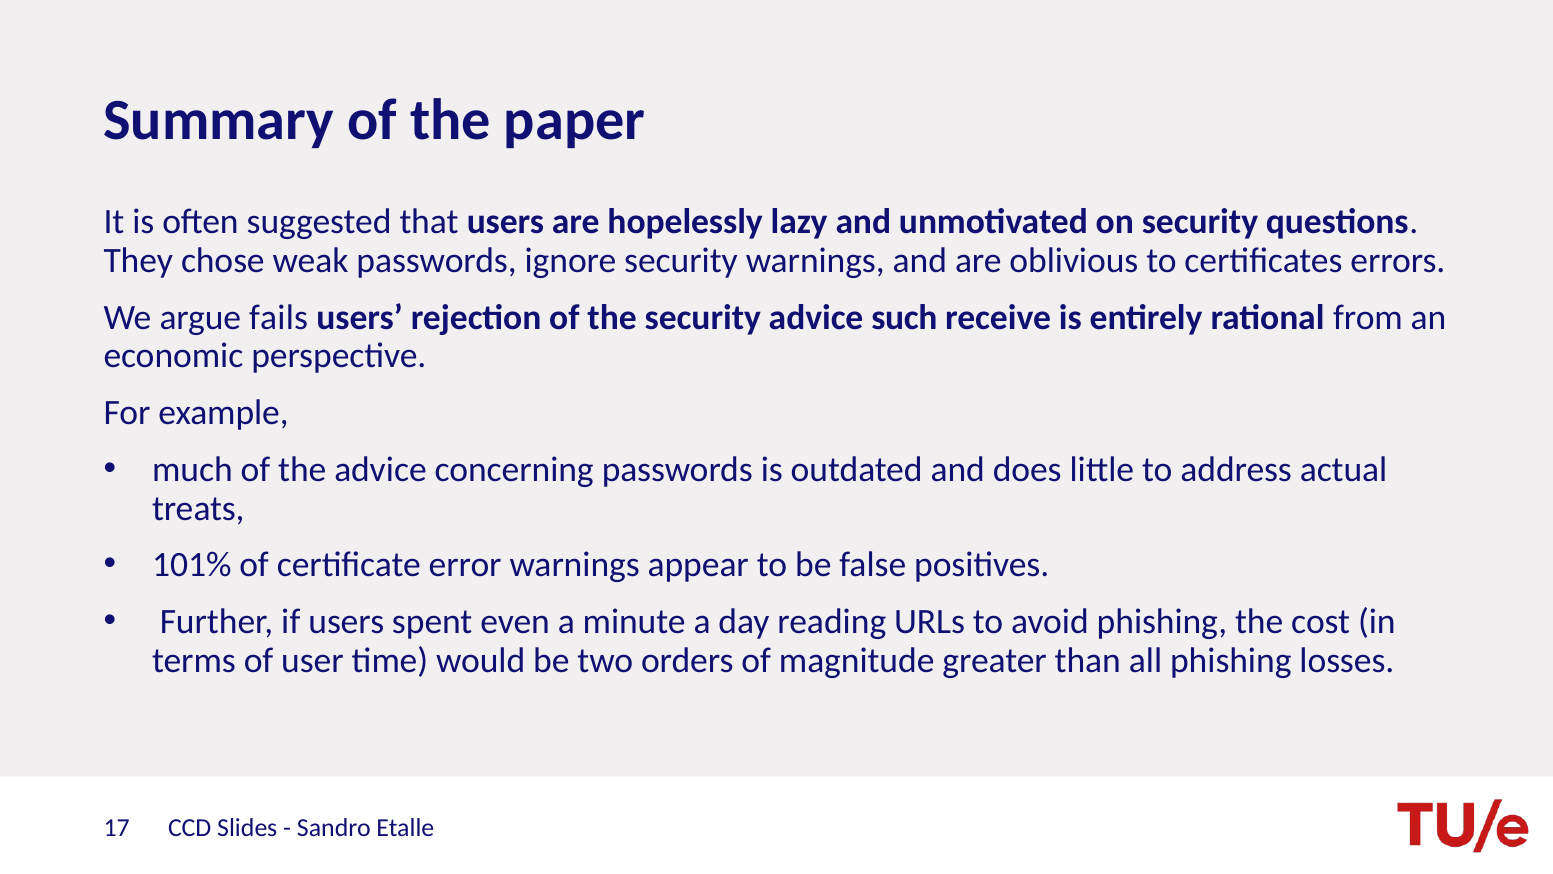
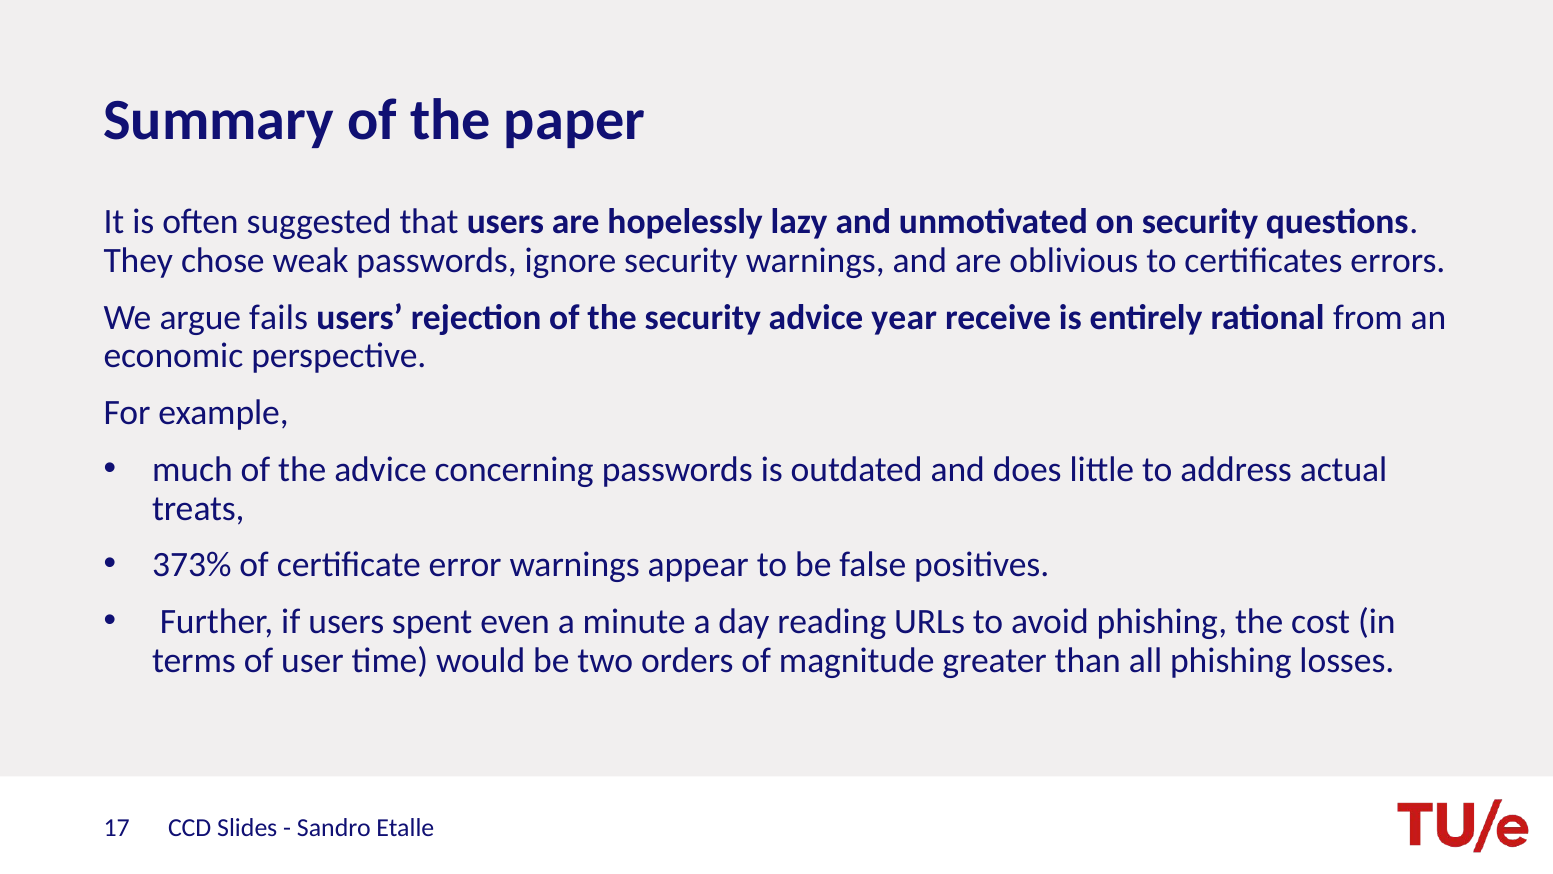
such: such -> year
101%: 101% -> 373%
